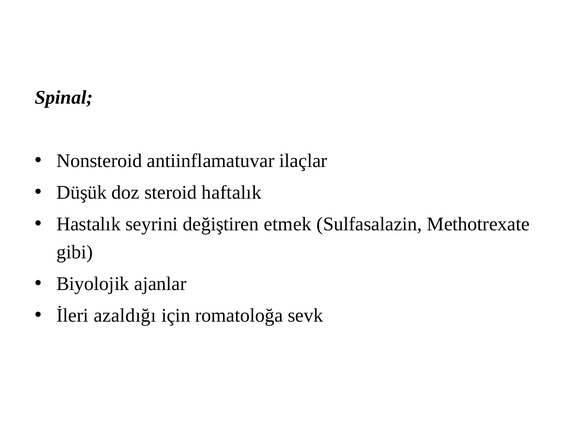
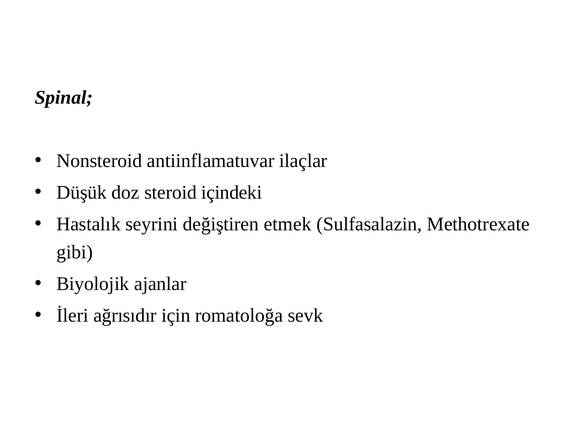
haftalık: haftalık -> içindeki
azaldığı: azaldığı -> ağrısıdır
